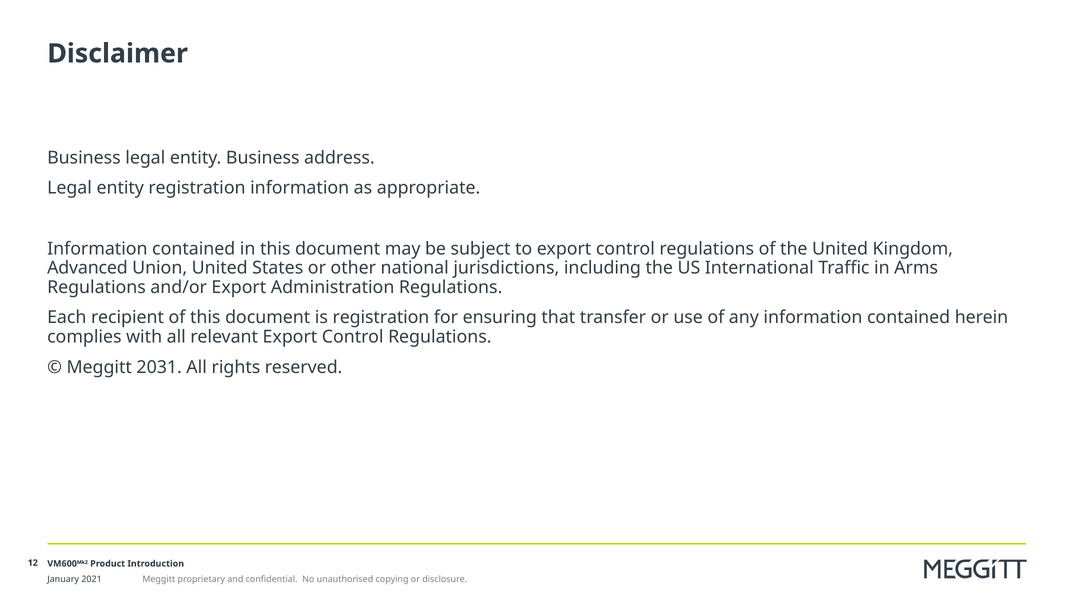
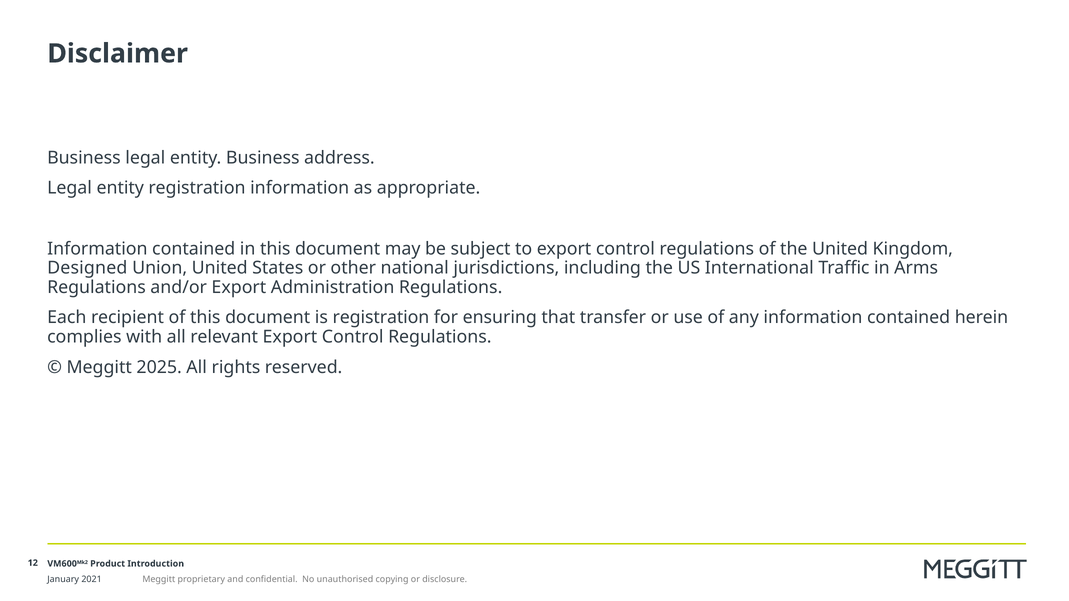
Advanced: Advanced -> Designed
2031: 2031 -> 2025
